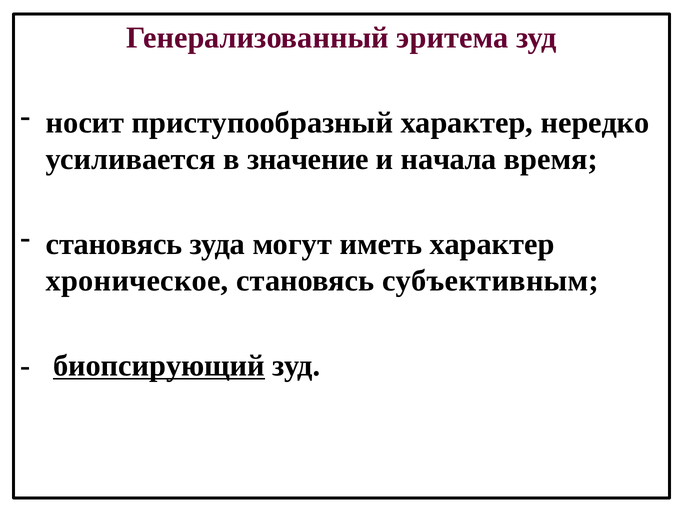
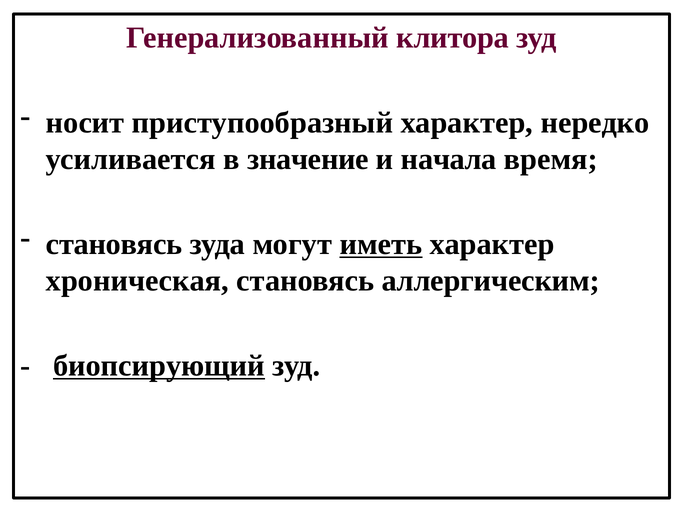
эритема: эритема -> клитора
иметь underline: none -> present
хроническое: хроническое -> хроническая
субъективным: субъективным -> аллергическим
